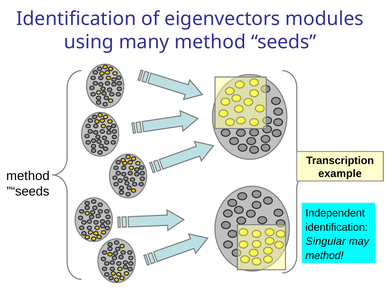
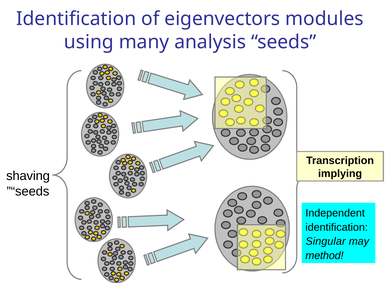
many method: method -> analysis
example: example -> implying
method at (28, 176): method -> shaving
